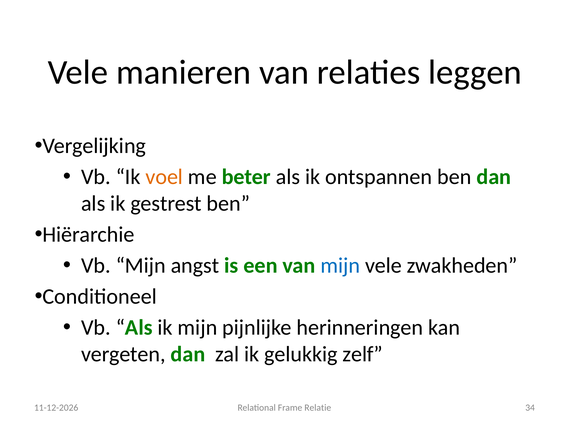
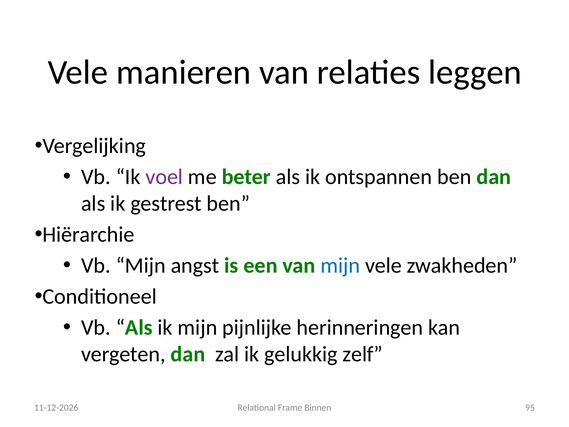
voel colour: orange -> purple
34: 34 -> 95
Relatie: Relatie -> Binnen
